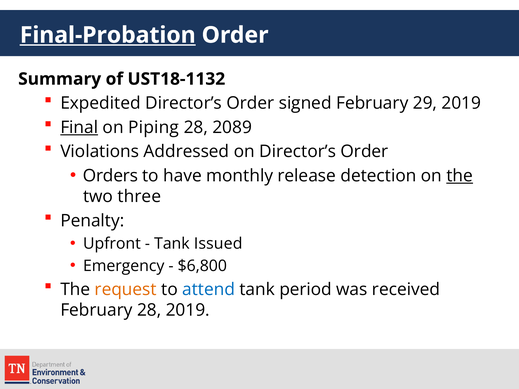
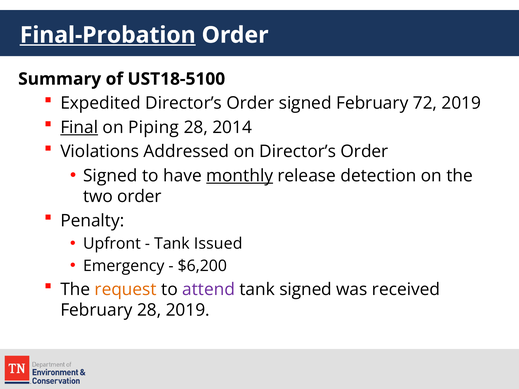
UST18-1132: UST18-1132 -> UST18-5100
29: 29 -> 72
2089: 2089 -> 2014
Orders at (110, 176): Orders -> Signed
monthly underline: none -> present
the at (460, 176) underline: present -> none
two three: three -> order
$6,800: $6,800 -> $6,200
attend colour: blue -> purple
tank period: period -> signed
